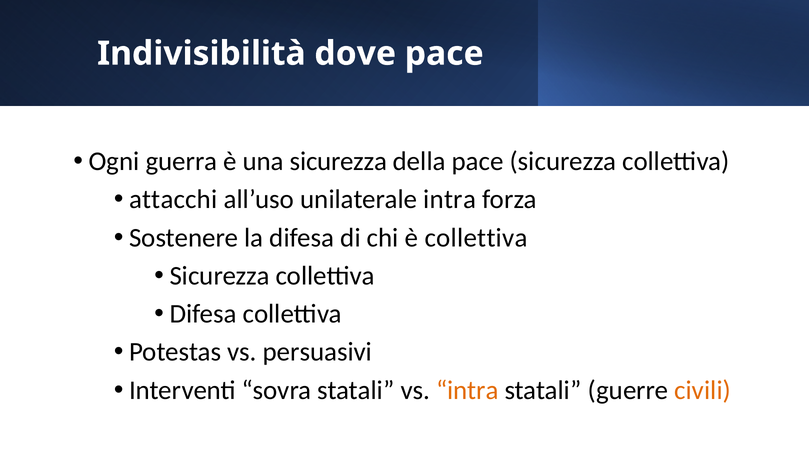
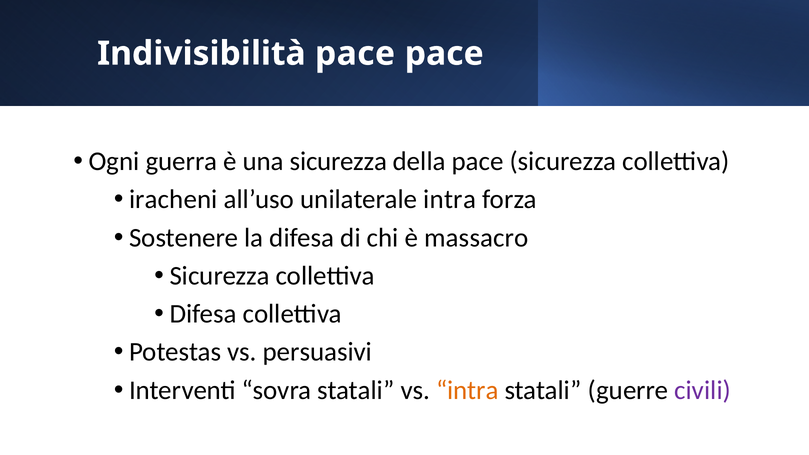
Indivisibilità dove: dove -> pace
attacchi: attacchi -> iracheni
è collettiva: collettiva -> massacro
civili colour: orange -> purple
